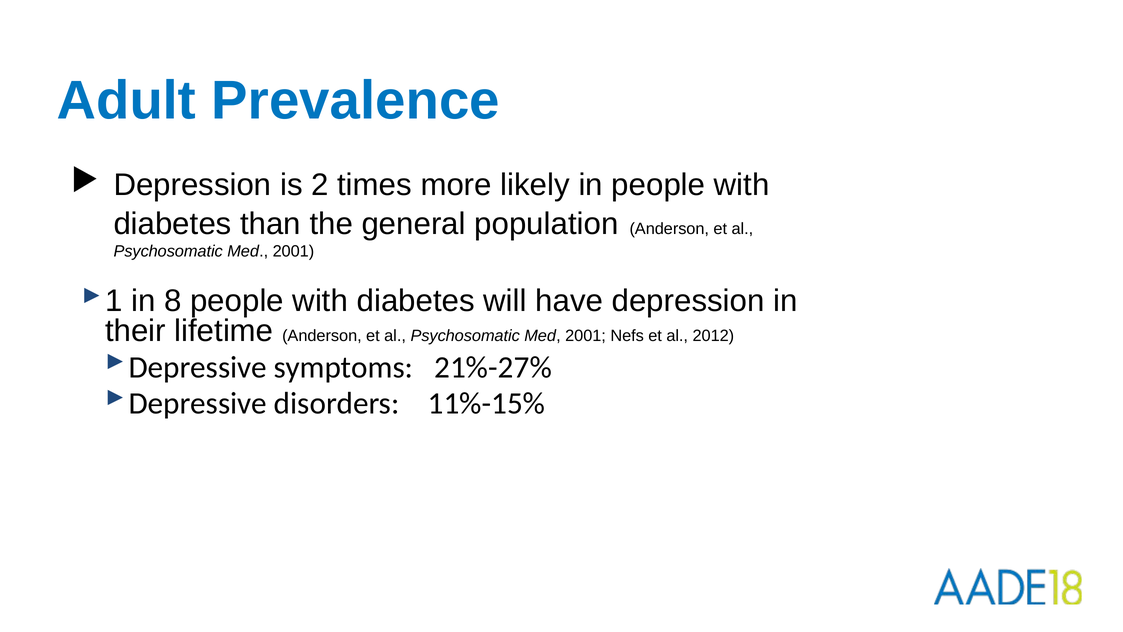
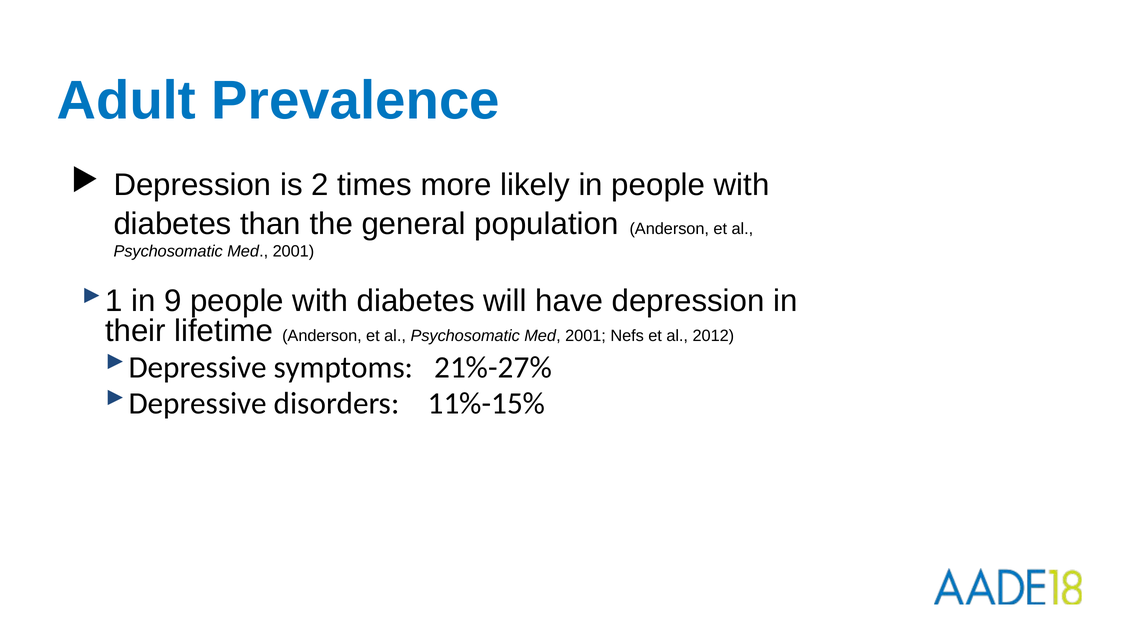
8: 8 -> 9
